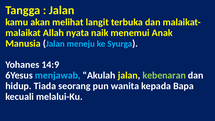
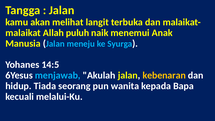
nyata: nyata -> puluh
14:9: 14:9 -> 14:5
kebenaran colour: light green -> yellow
